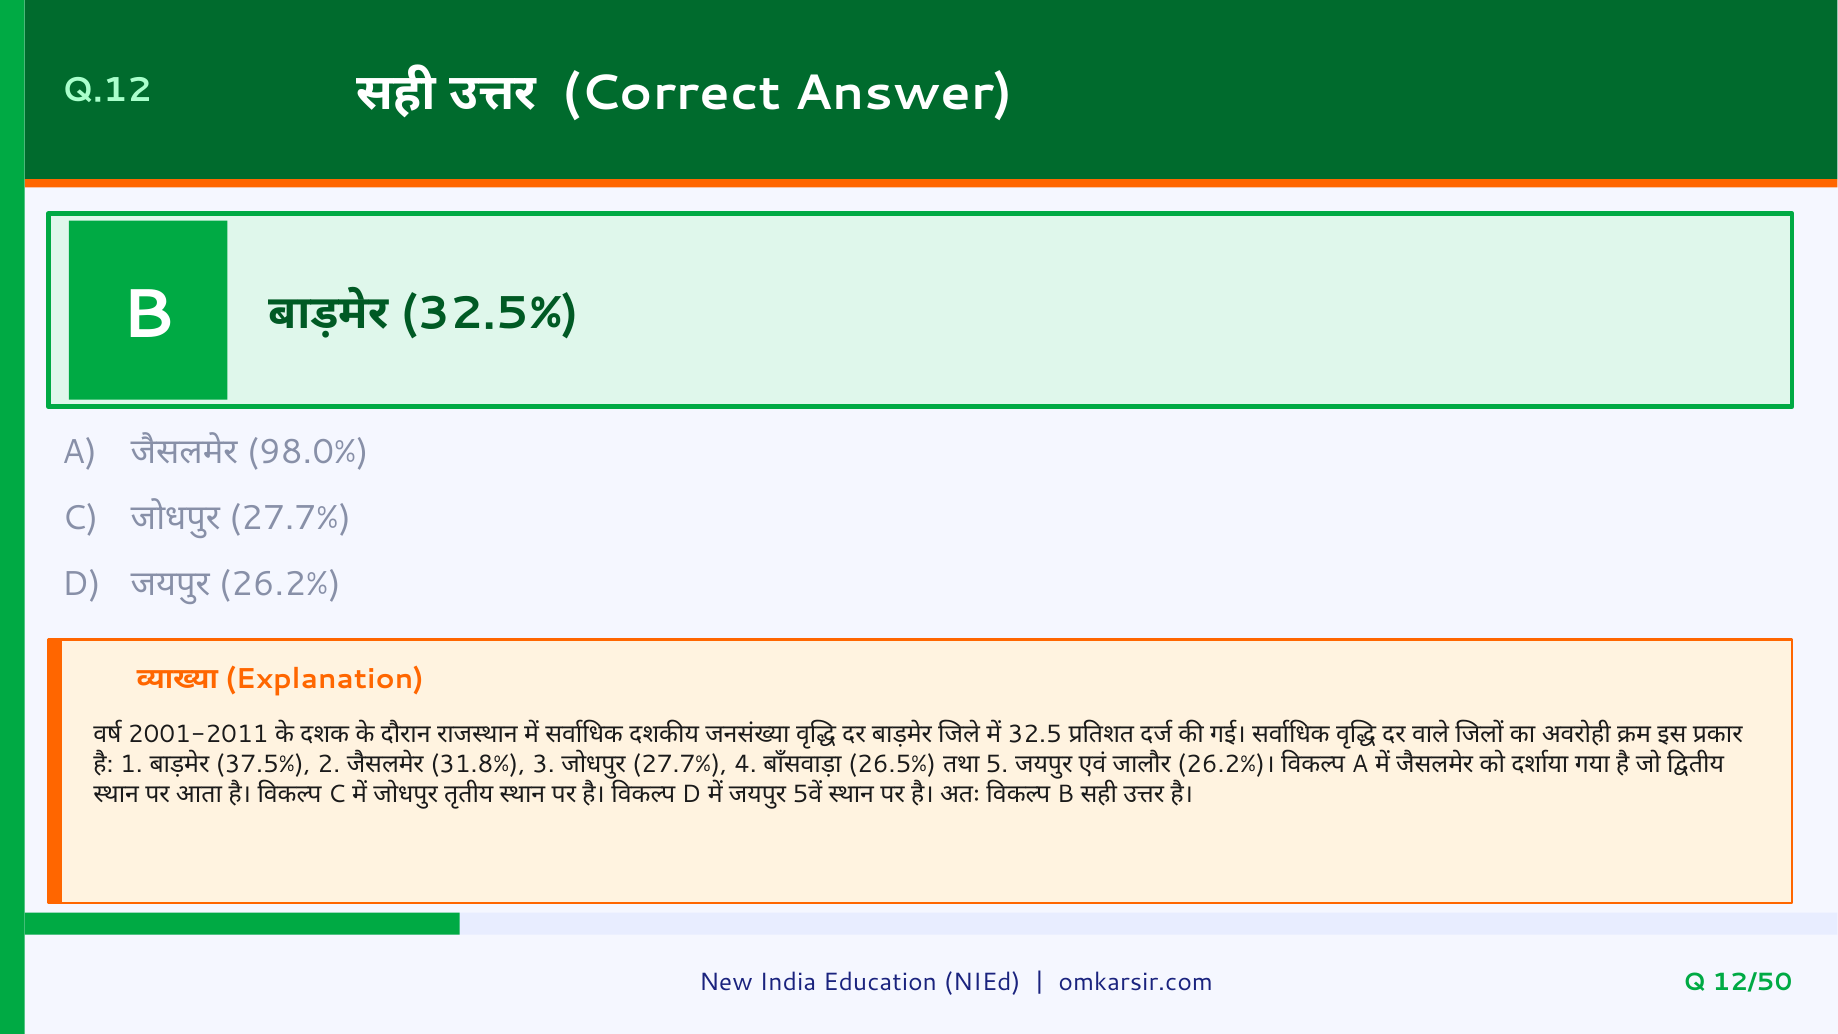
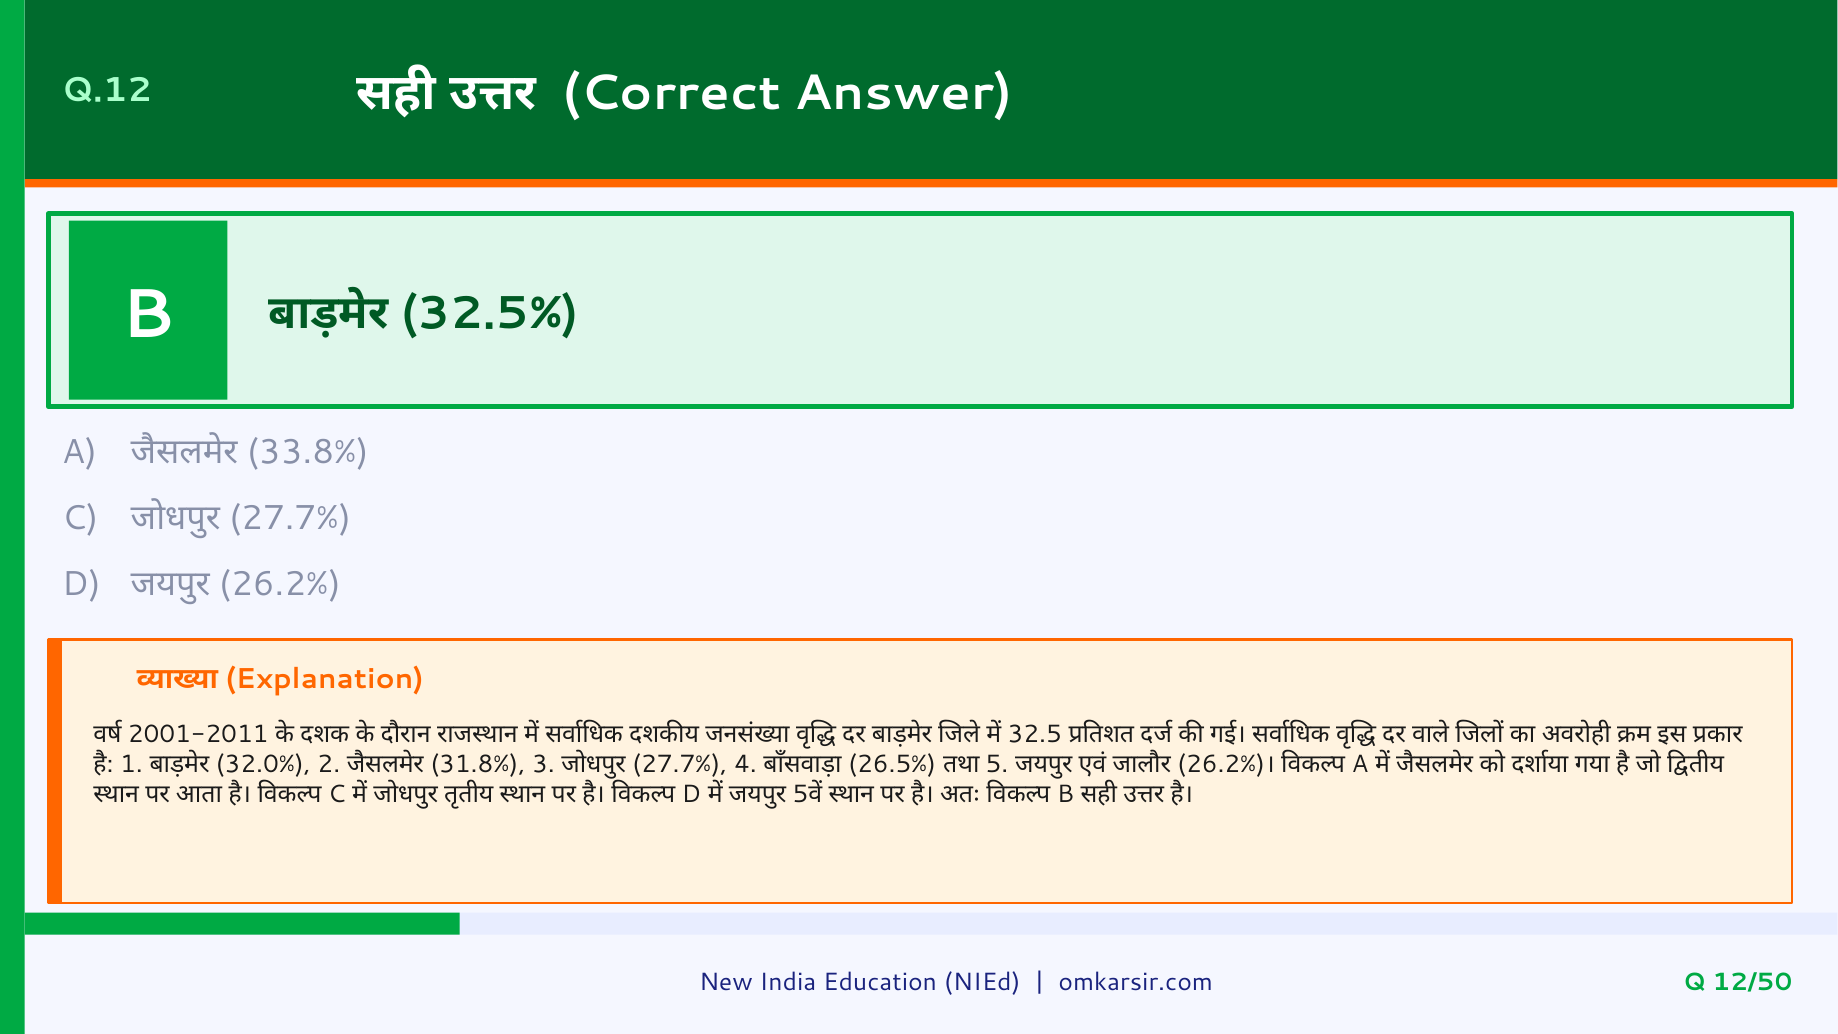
98.0%: 98.0% -> 33.8%
37.5%: 37.5% -> 32.0%
